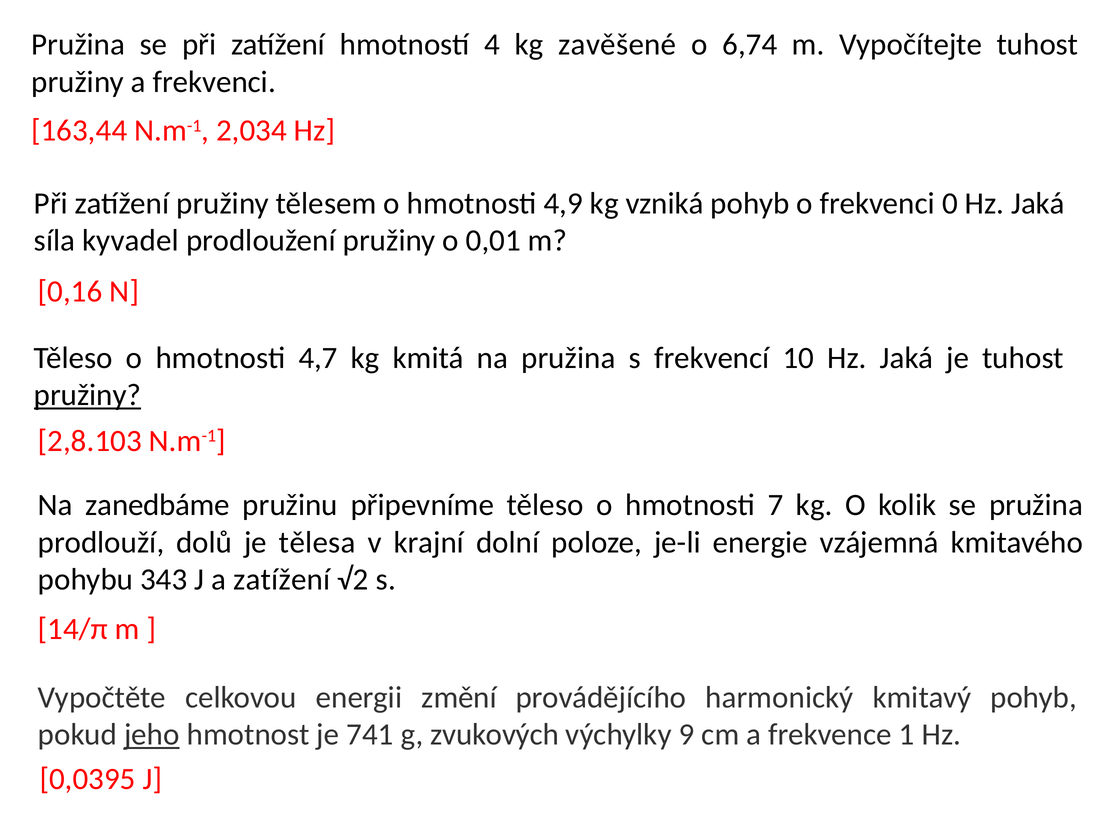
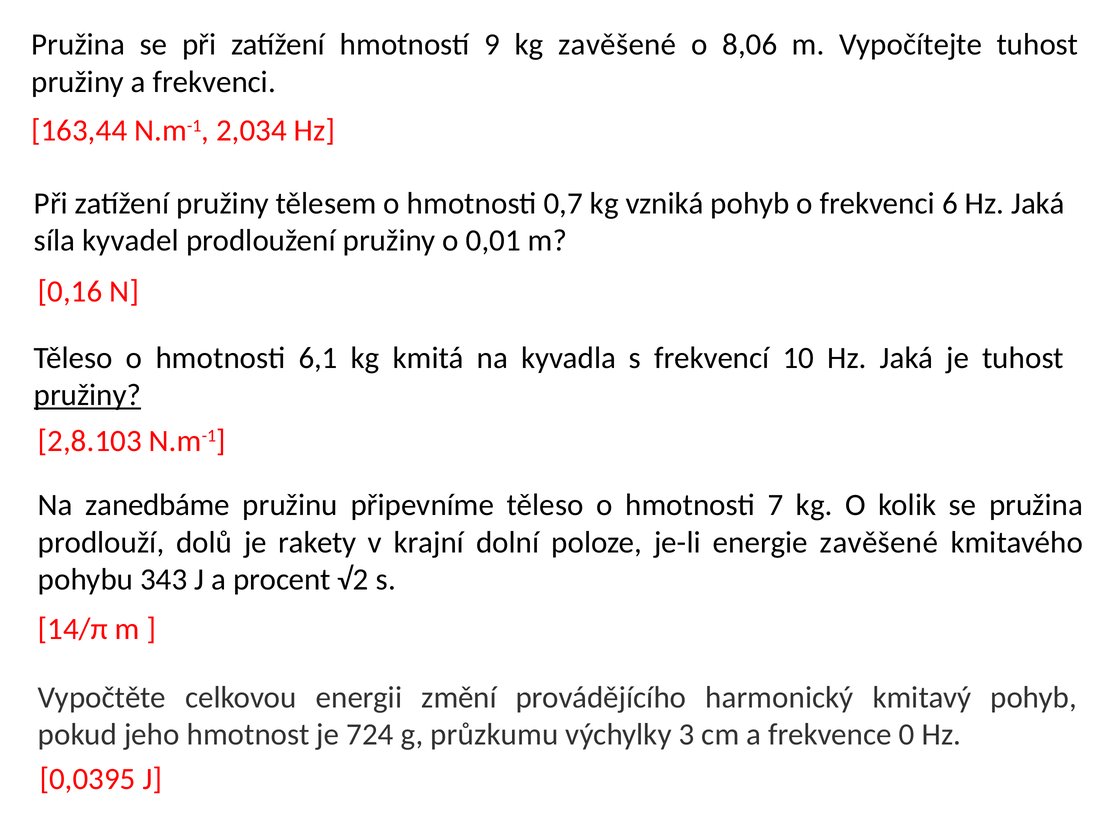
4: 4 -> 9
6,74: 6,74 -> 8,06
4,9: 4,9 -> 0,7
0: 0 -> 6
4,7: 4,7 -> 6,1
na pružina: pružina -> kyvadla
tělesa: tělesa -> rakety
energie vzájemná: vzájemná -> zavěšené
a zatížení: zatížení -> procent
jeho underline: present -> none
741: 741 -> 724
zvukových: zvukových -> průzkumu
9: 9 -> 3
1: 1 -> 0
